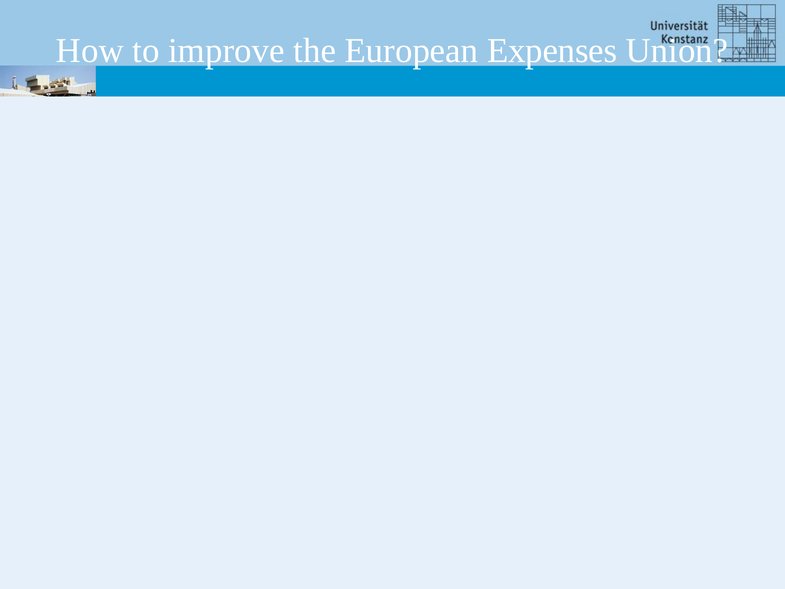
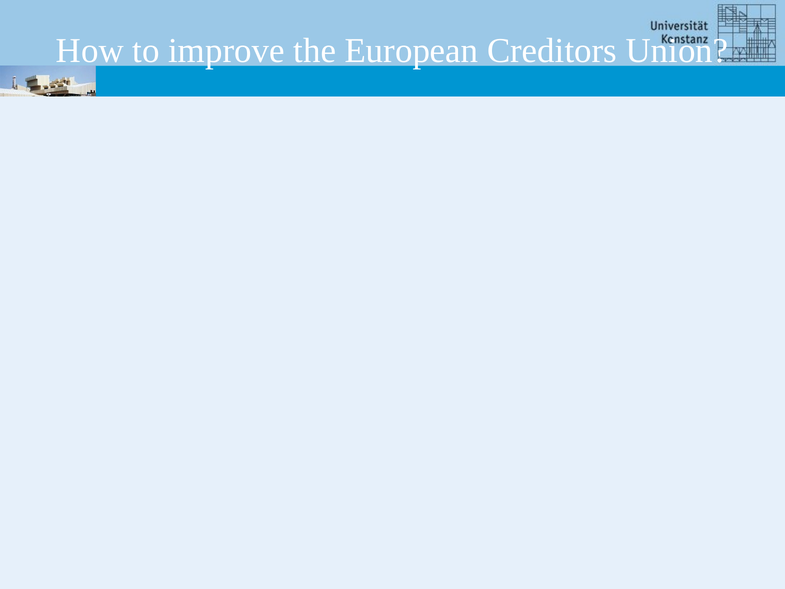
Expenses: Expenses -> Creditors
